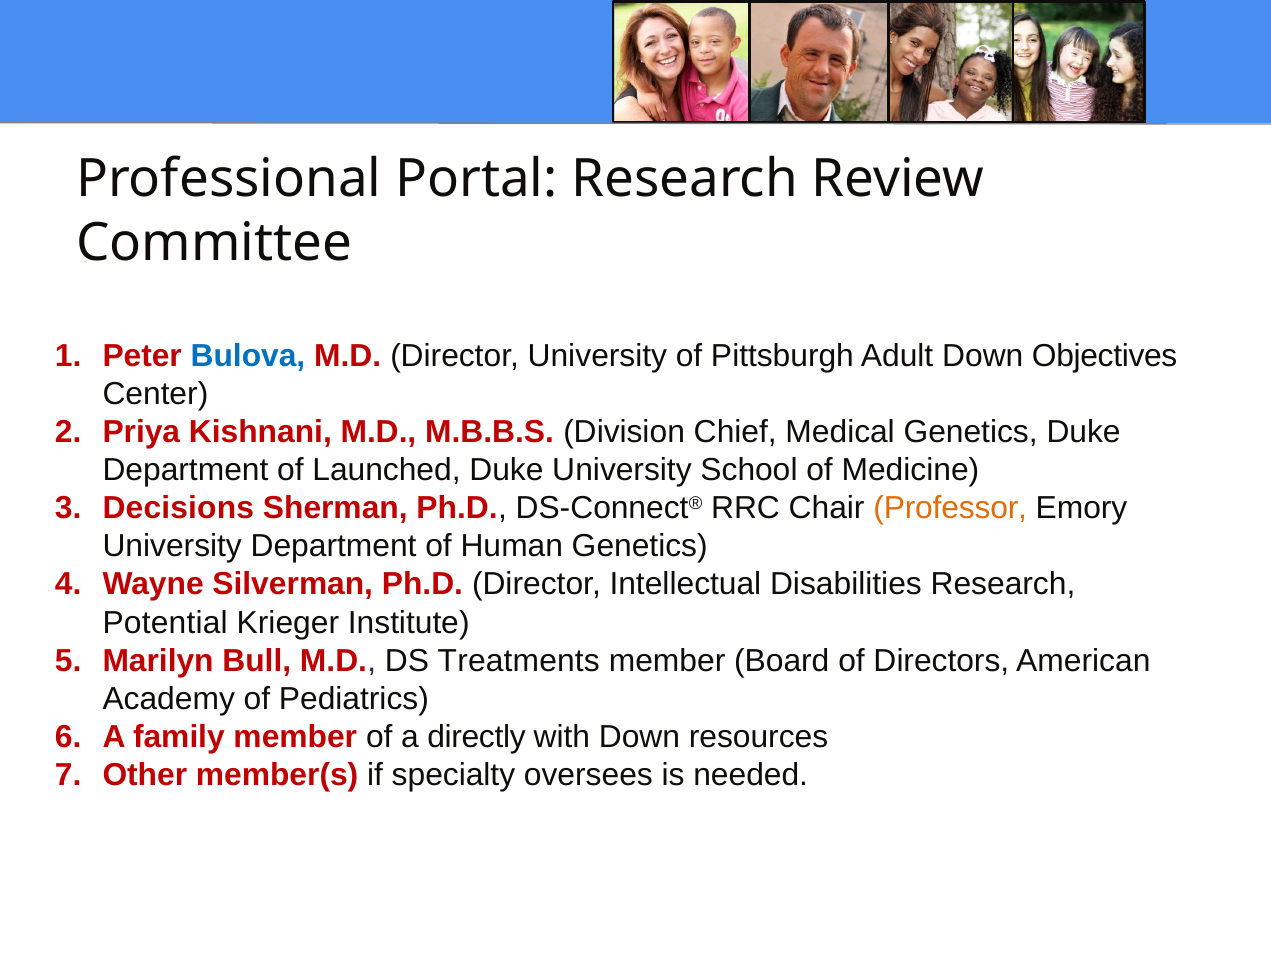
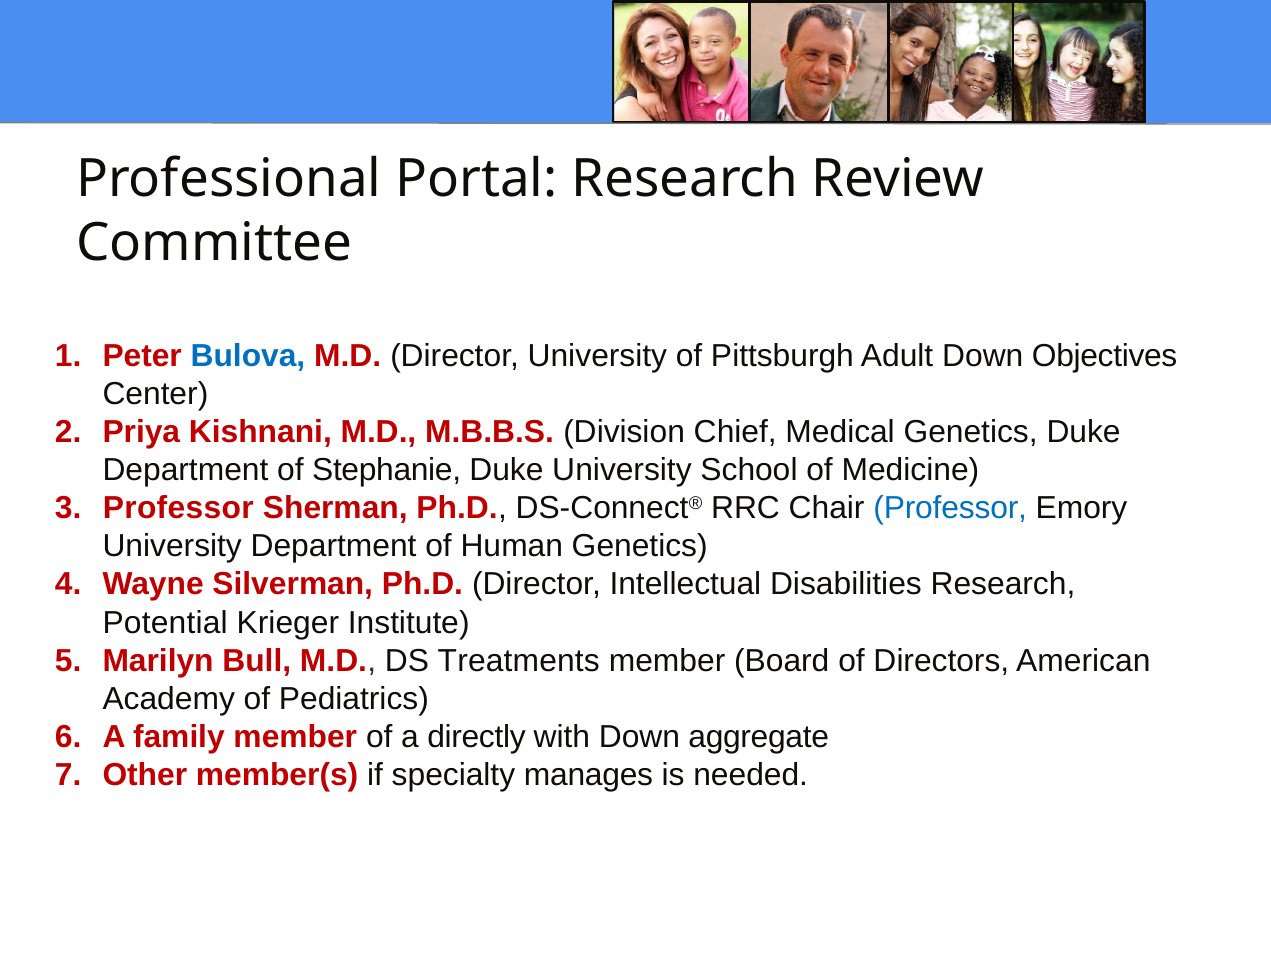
Launched: Launched -> Stephanie
Decisions at (178, 508): Decisions -> Professor
Professor at (950, 508) colour: orange -> blue
resources: resources -> aggregate
oversees: oversees -> manages
